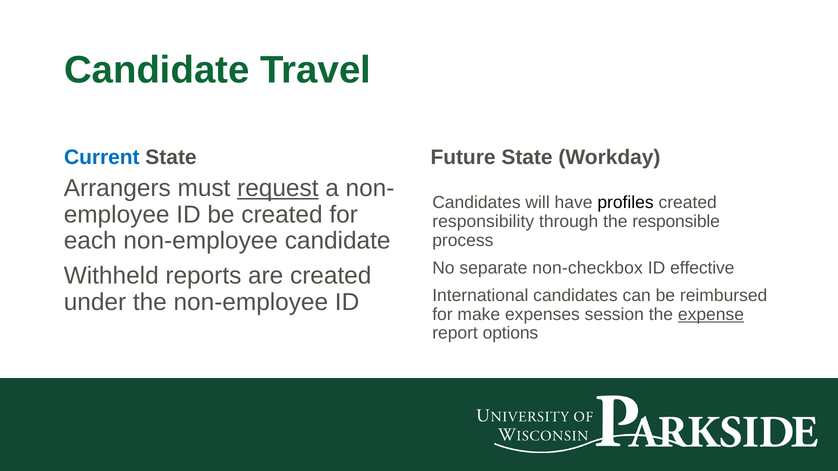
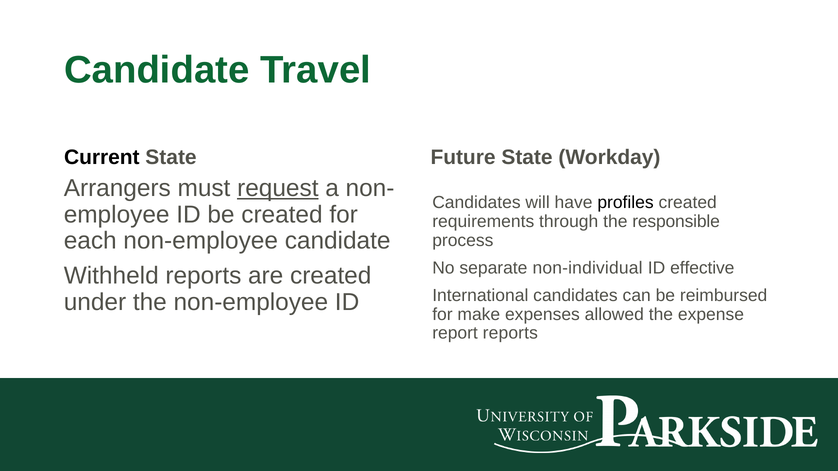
Current colour: blue -> black
responsibility: responsibility -> requirements
non-checkbox: non-checkbox -> non-individual
session: session -> allowed
expense underline: present -> none
report options: options -> reports
